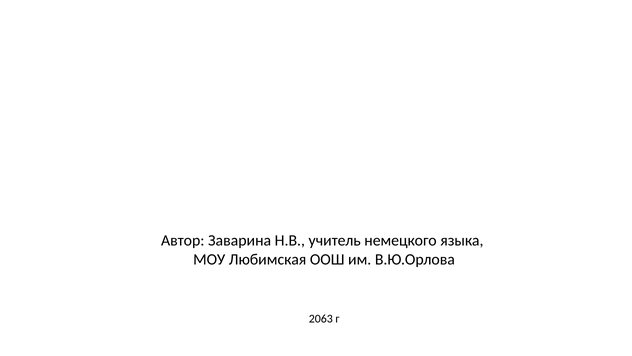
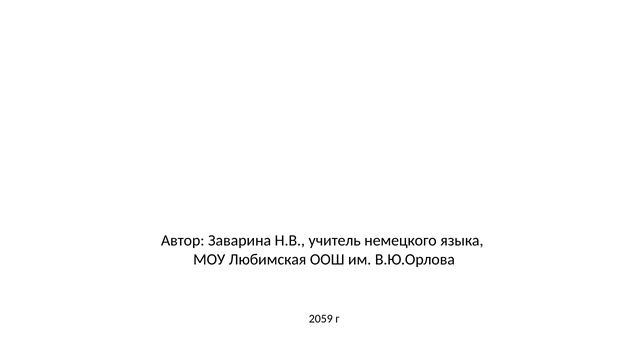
2063: 2063 -> 2059
